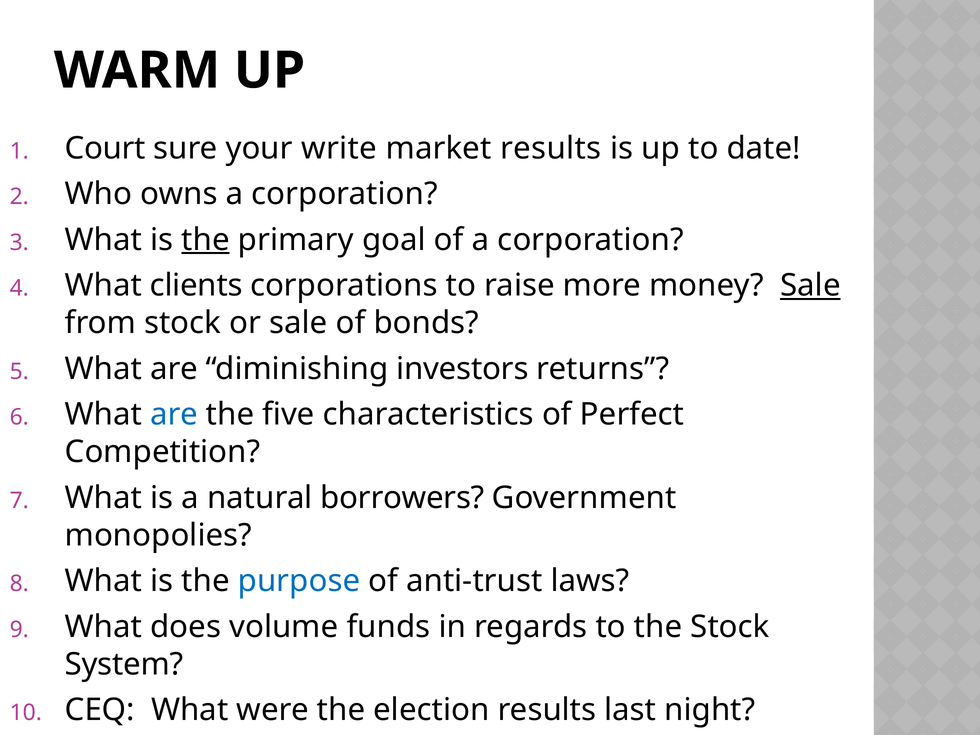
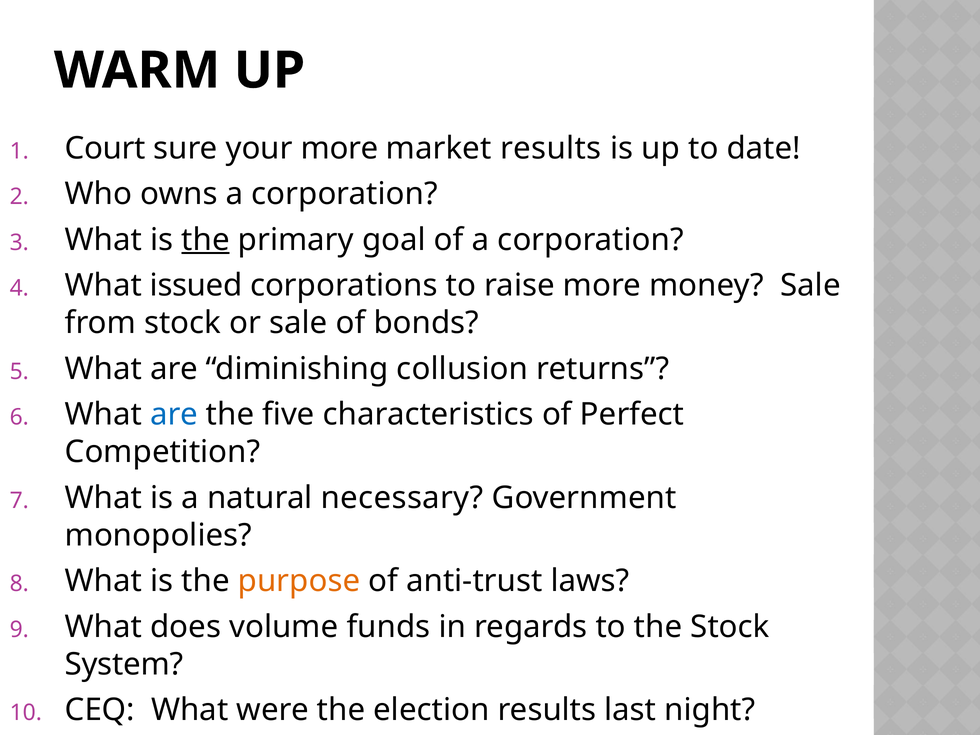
your write: write -> more
clients: clients -> issued
Sale at (810, 285) underline: present -> none
investors: investors -> collusion
borrowers: borrowers -> necessary
purpose colour: blue -> orange
